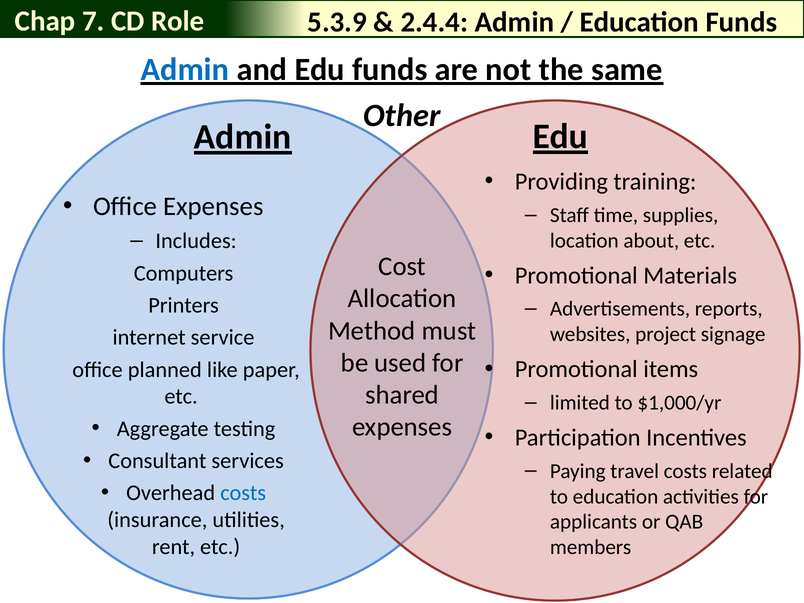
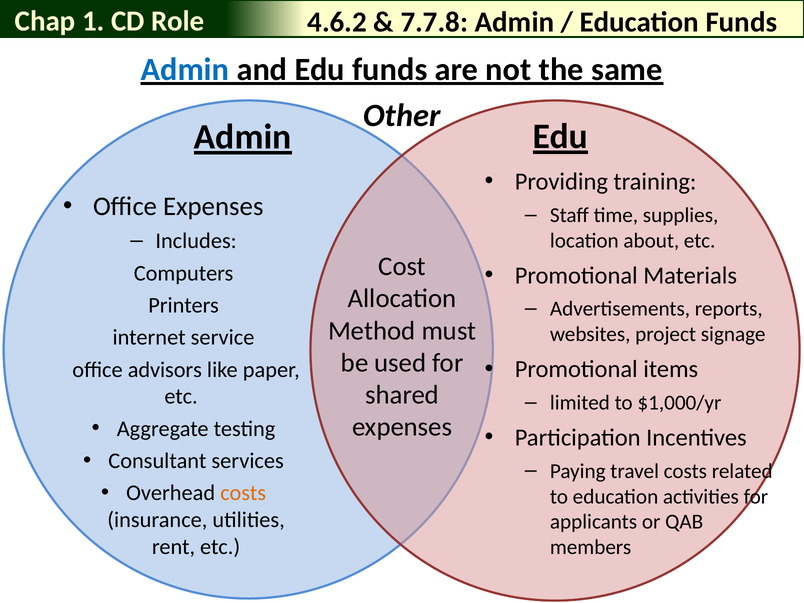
7: 7 -> 1
5.3.9: 5.3.9 -> 4.6.2
2.4.4: 2.4.4 -> 7.7.8
planned: planned -> advisors
costs at (243, 493) colour: blue -> orange
